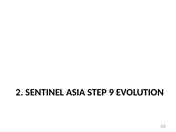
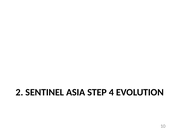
9: 9 -> 4
